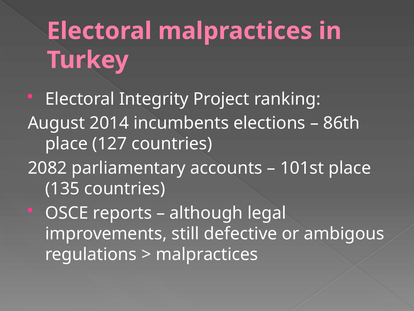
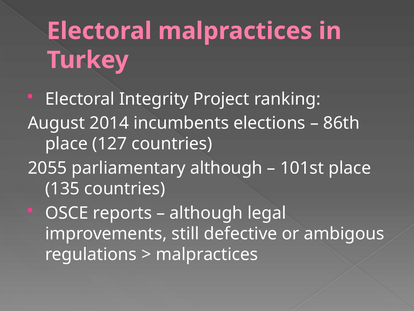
2082: 2082 -> 2055
parliamentary accounts: accounts -> although
